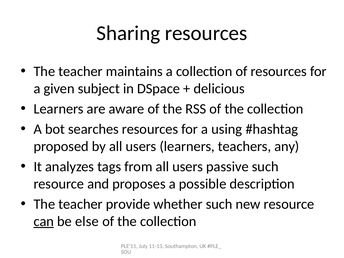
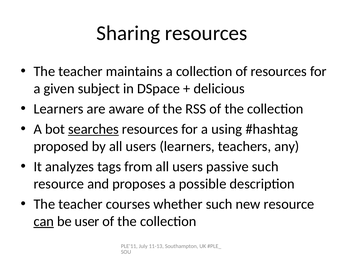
searches underline: none -> present
provide: provide -> courses
else: else -> user
